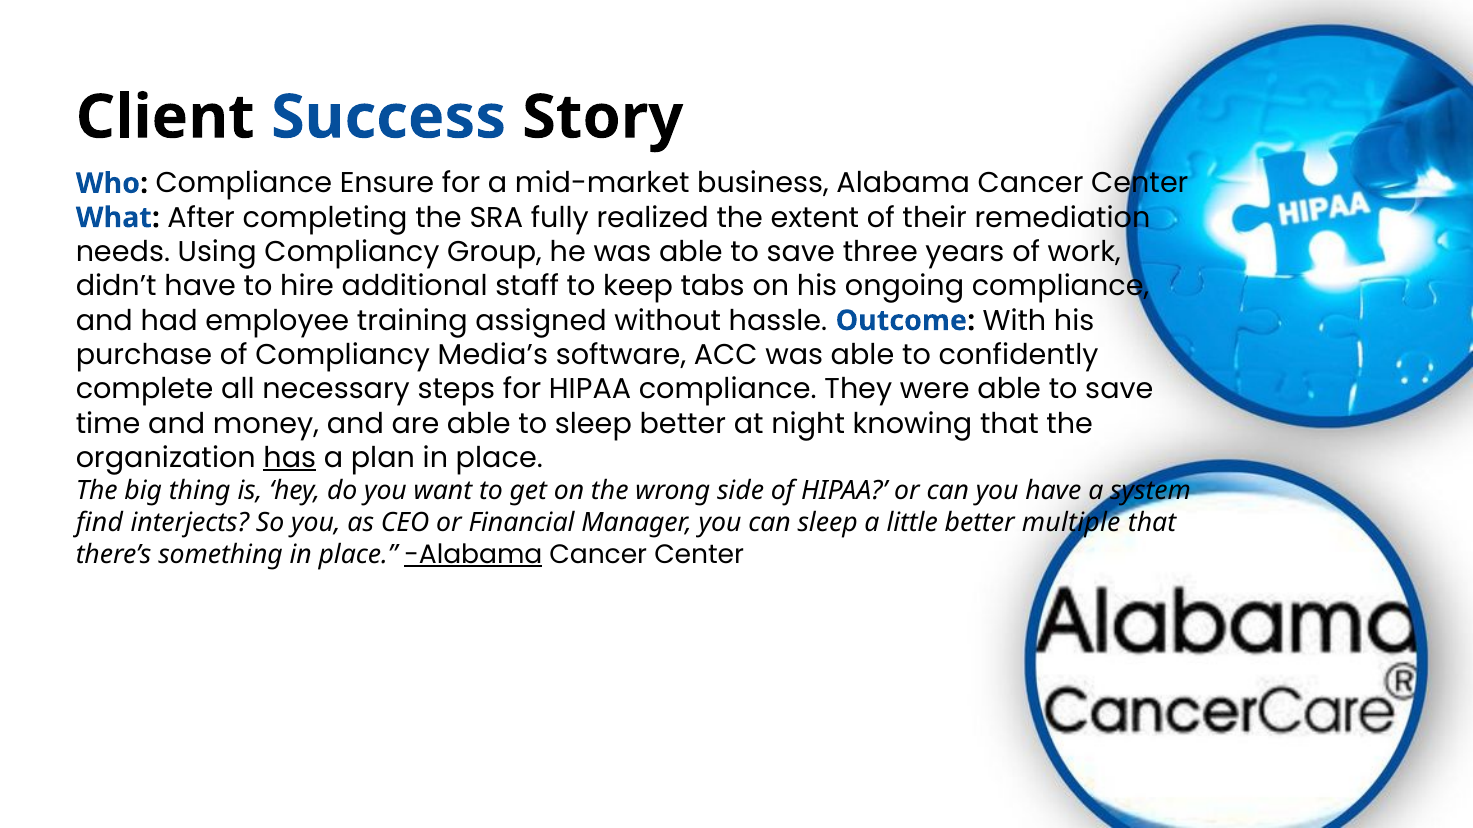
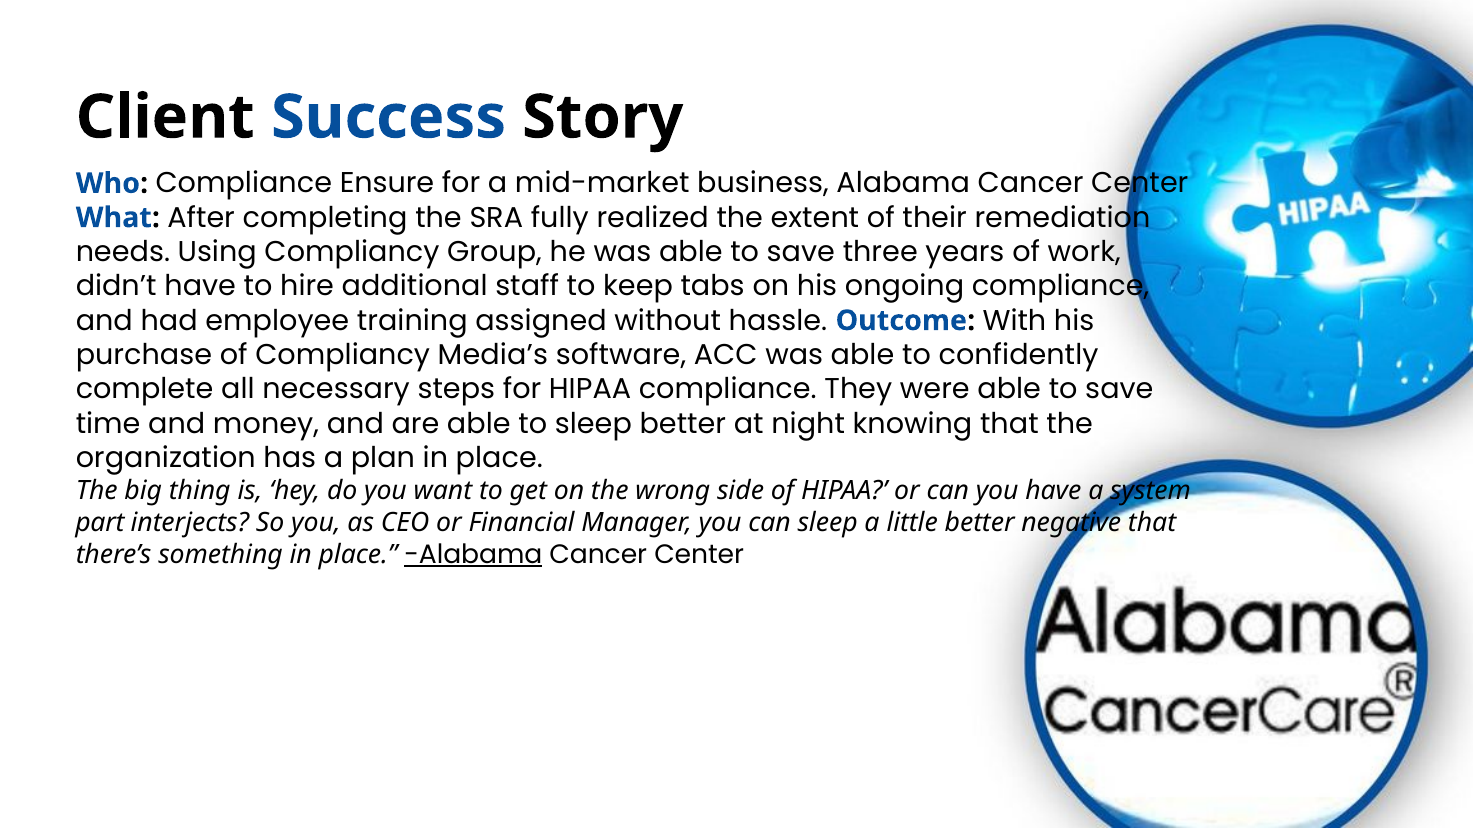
has underline: present -> none
find: find -> part
multiple: multiple -> negative
